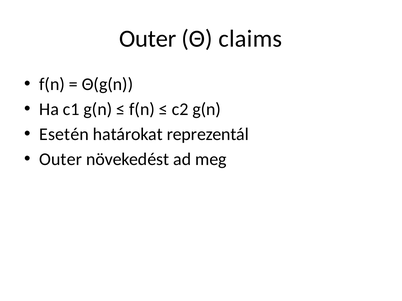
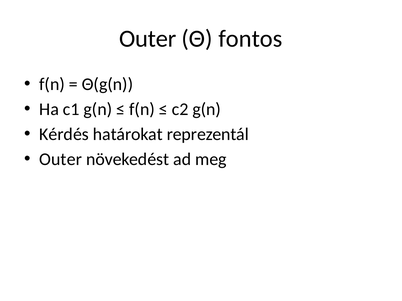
claims: claims -> fontos
Esetén: Esetén -> Kérdés
